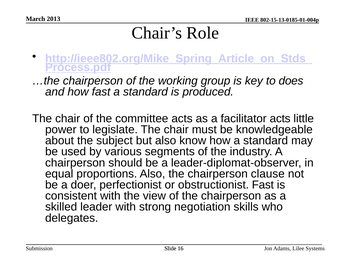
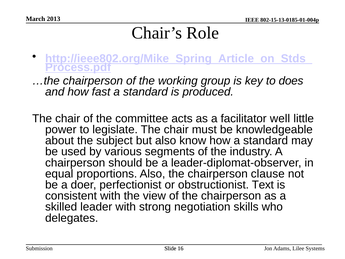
facilitator acts: acts -> well
obstructionist Fast: Fast -> Text
